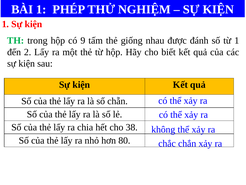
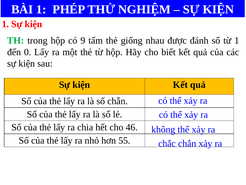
2: 2 -> 0
38: 38 -> 46
80: 80 -> 55
